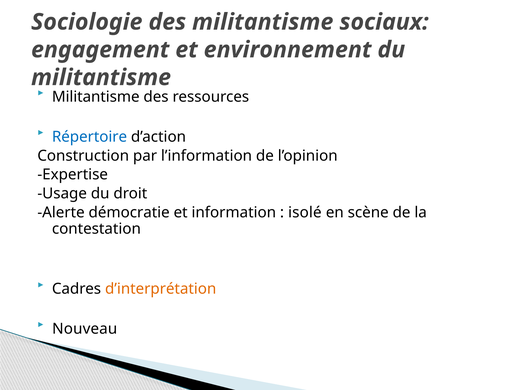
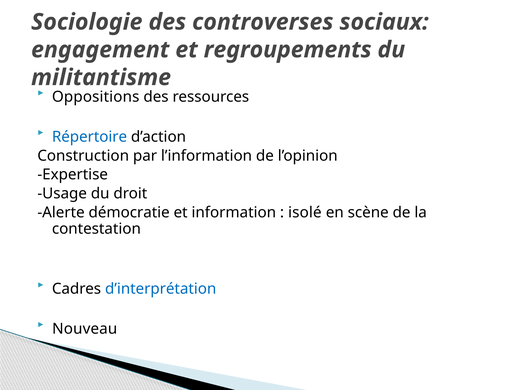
des militantisme: militantisme -> controverses
environnement: environnement -> regroupements
Militantisme at (96, 97): Militantisme -> Oppositions
d’interprétation colour: orange -> blue
